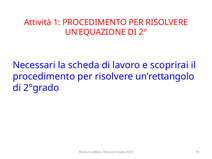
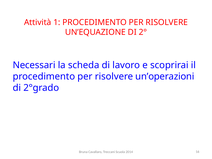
un’rettangolo: un’rettangolo -> un’operazioni
